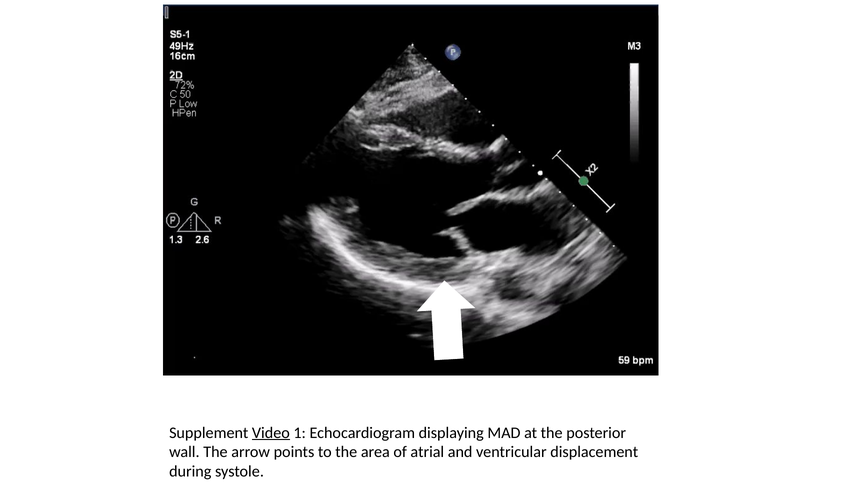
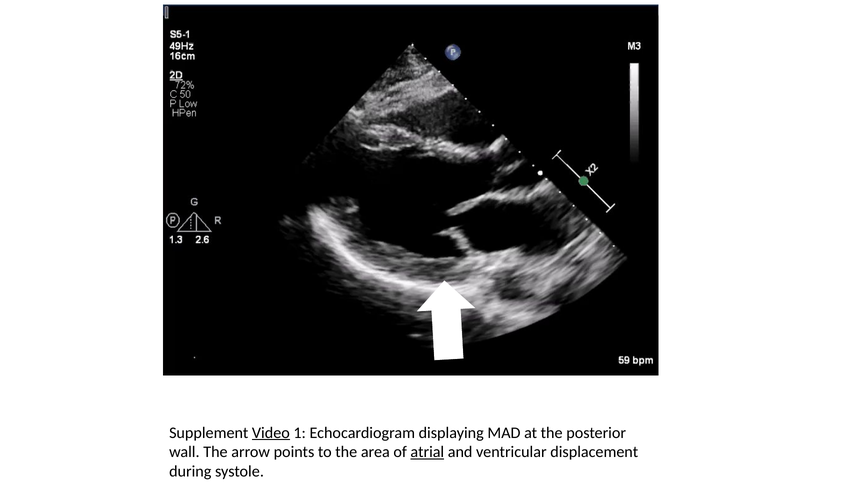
atrial underline: none -> present
